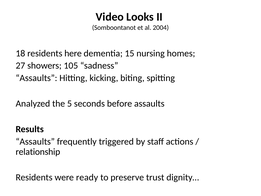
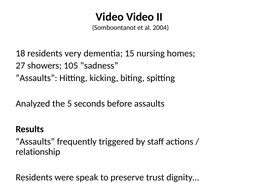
Video Looks: Looks -> Video
here: here -> very
ready: ready -> speak
